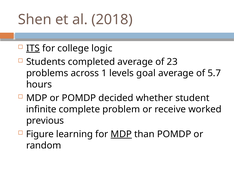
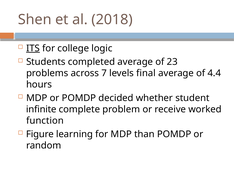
1: 1 -> 7
goal: goal -> final
5.7: 5.7 -> 4.4
previous: previous -> function
MDP at (121, 135) underline: present -> none
